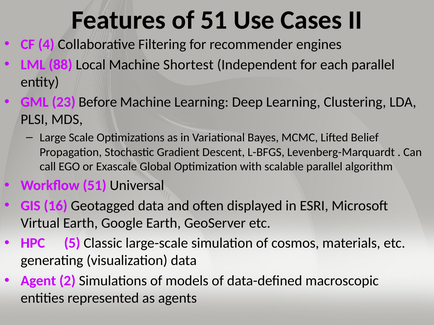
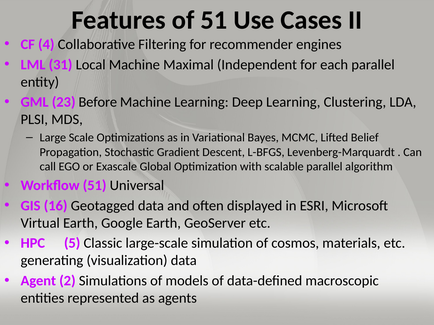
88: 88 -> 31
Shortest: Shortest -> Maximal
